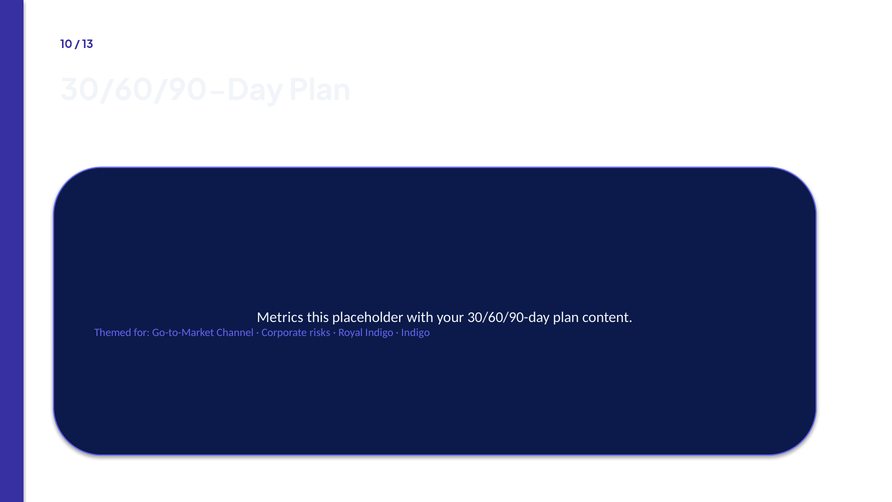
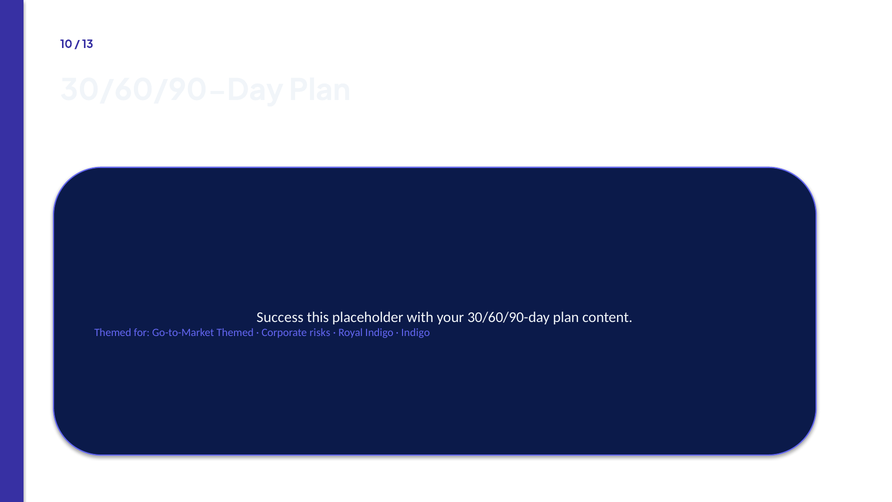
Metrics: Metrics -> Success
Go-to-Market Channel: Channel -> Themed
